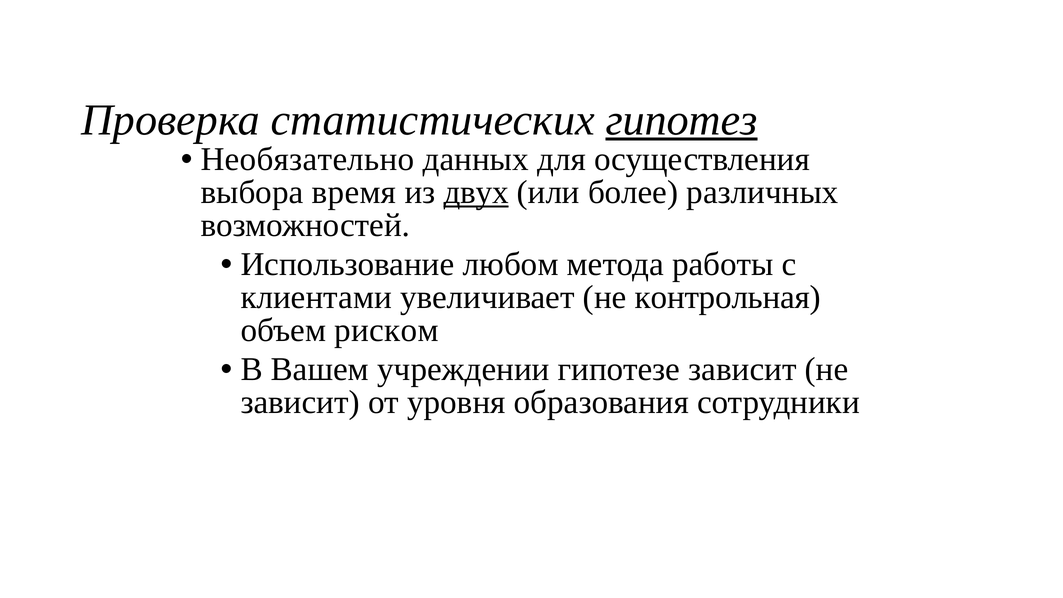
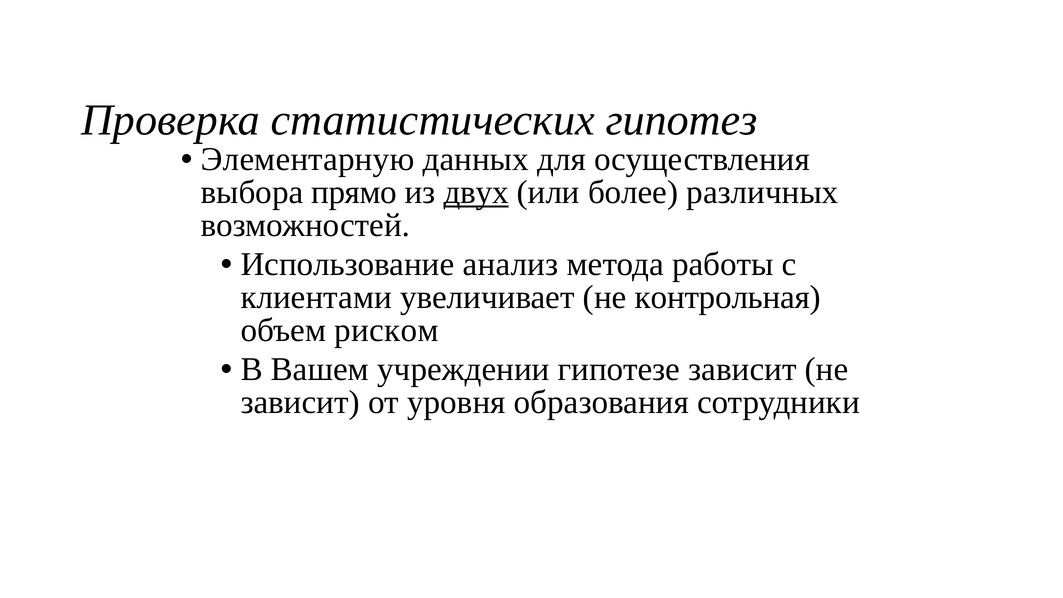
гипотез underline: present -> none
Необязательно: Необязательно -> Элементарную
время: время -> прямо
любом: любом -> анализ
